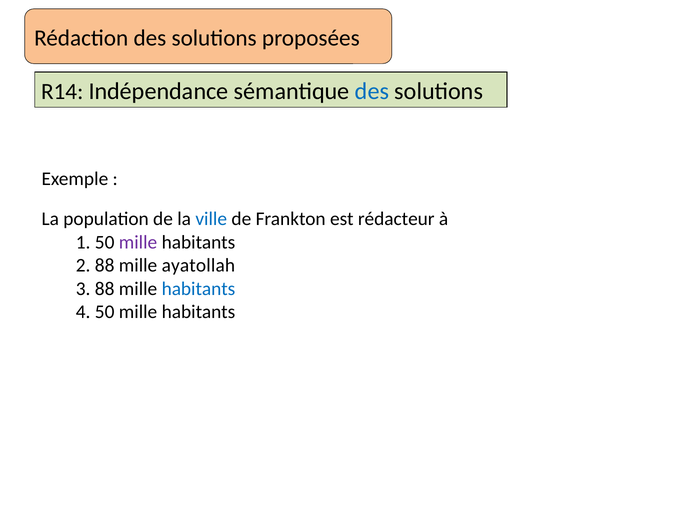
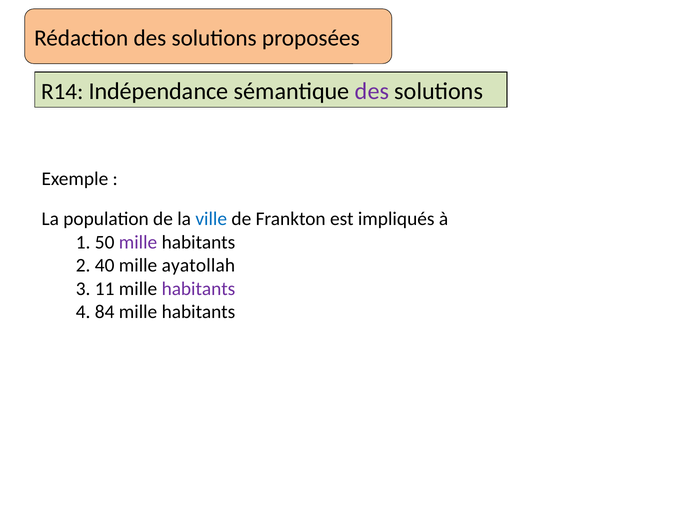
des at (372, 91) colour: blue -> purple
rédacteur: rédacteur -> impliqués
2 88: 88 -> 40
3 88: 88 -> 11
habitants at (198, 289) colour: blue -> purple
4 50: 50 -> 84
